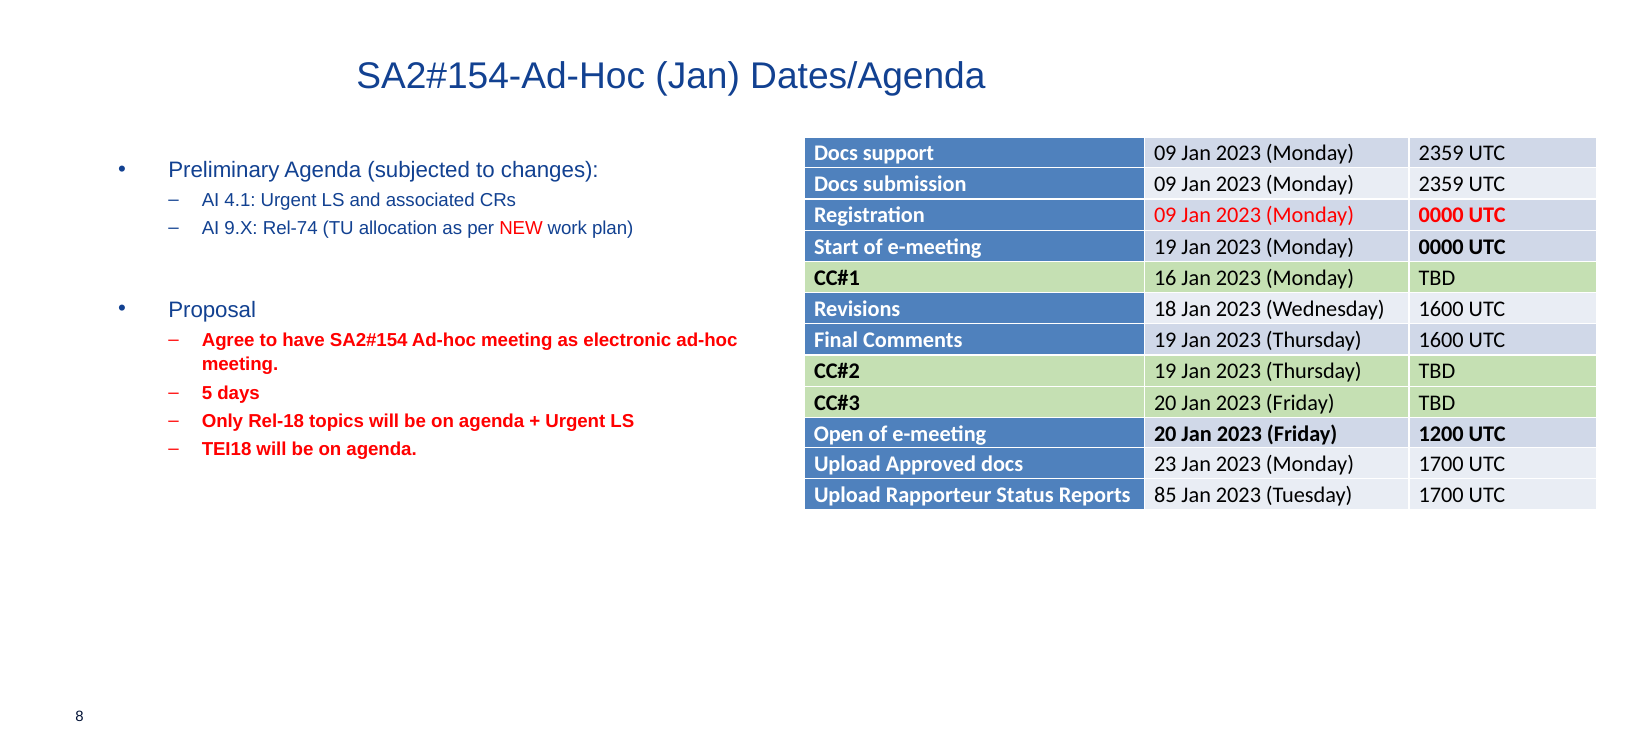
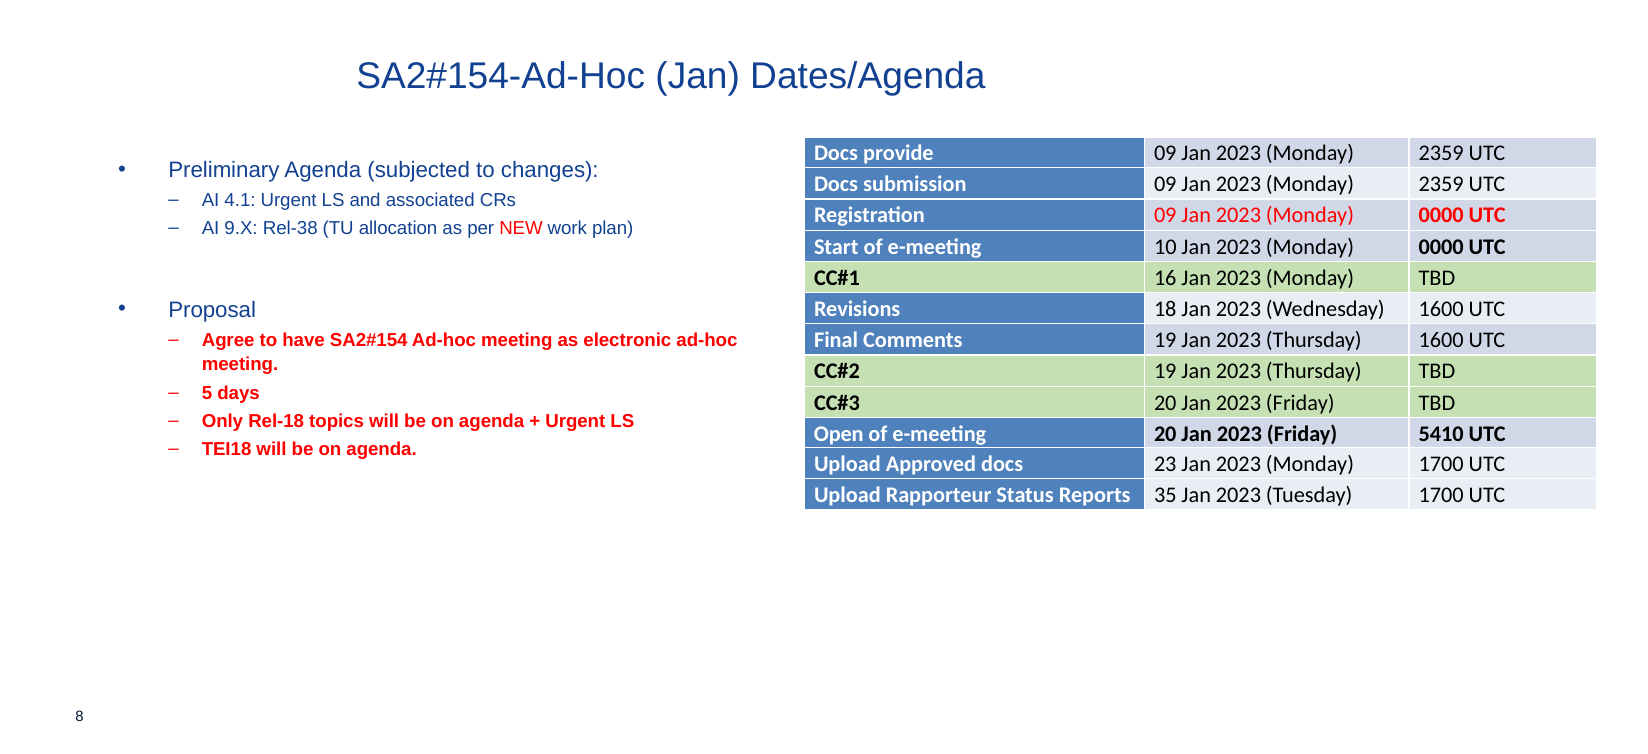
support: support -> provide
Rel-74: Rel-74 -> Rel-38
e-meeting 19: 19 -> 10
1200: 1200 -> 5410
85: 85 -> 35
